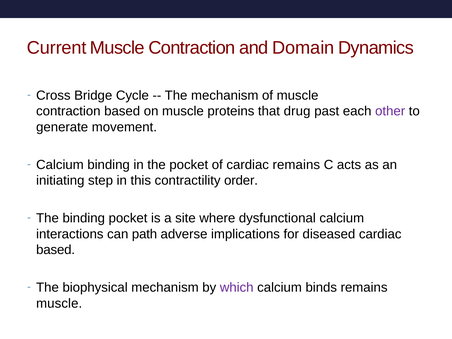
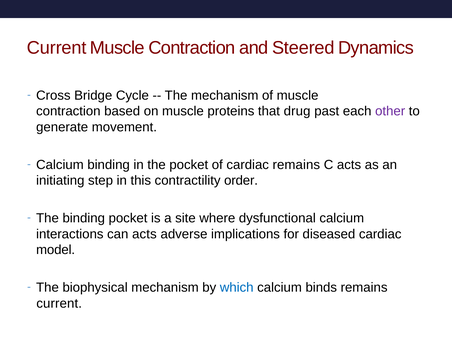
Domain: Domain -> Steered
can path: path -> acts
based at (56, 250): based -> model
which colour: purple -> blue
muscle at (59, 303): muscle -> current
